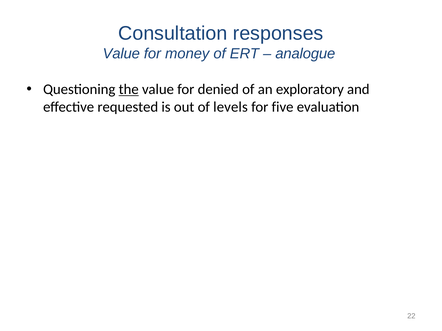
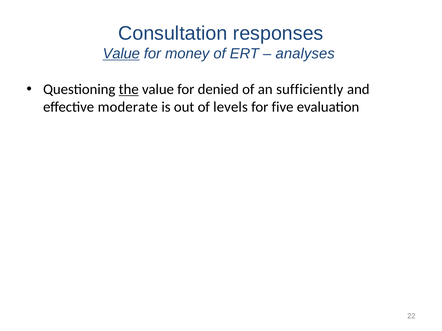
Value at (121, 54) underline: none -> present
analogue: analogue -> analyses
exploratory: exploratory -> sufficiently
requested: requested -> moderate
